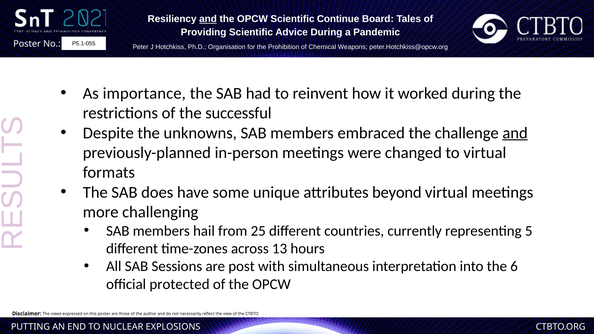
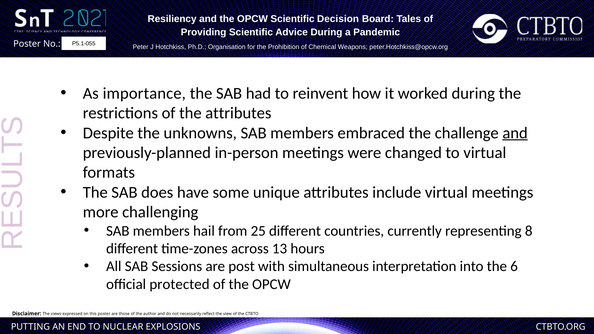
and at (208, 19) underline: present -> none
Continue: Continue -> Decision
the successful: successful -> attributes
beyond: beyond -> include
5: 5 -> 8
